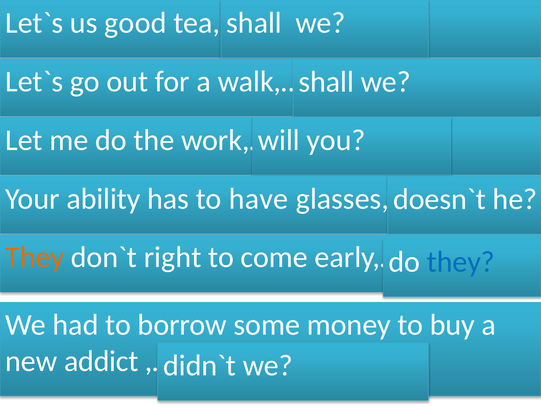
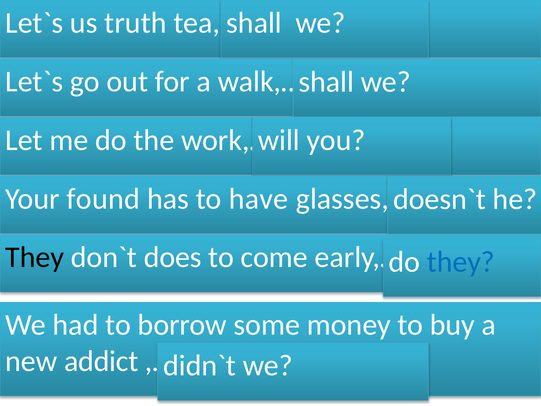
good: good -> truth
ability: ability -> found
They at (35, 257) colour: orange -> black
right: right -> does
